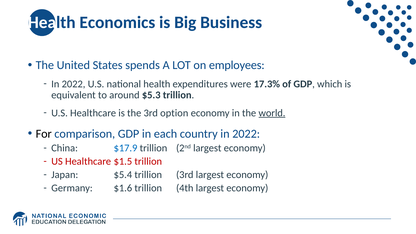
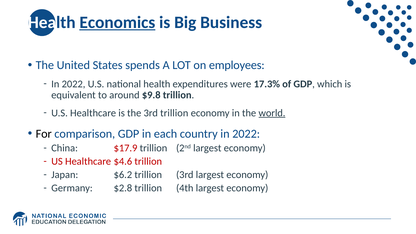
Economics underline: none -> present
$5.3: $5.3 -> $9.8
3rd option: option -> trillion
$17.9 colour: blue -> red
$1.5: $1.5 -> $4.6
$5.4: $5.4 -> $6.2
$1.6: $1.6 -> $2.8
